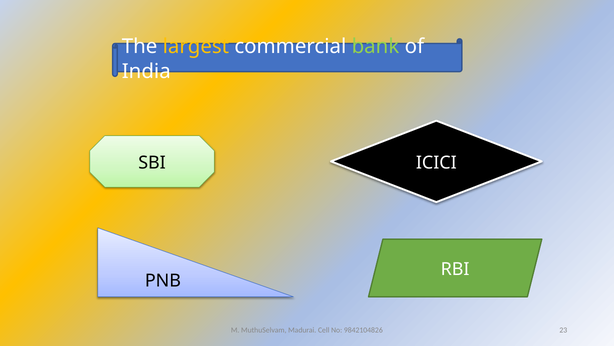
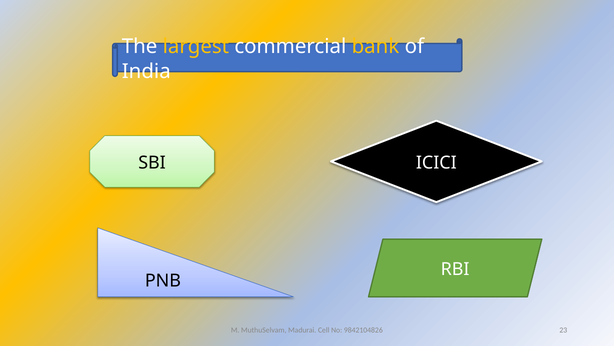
bank colour: light green -> yellow
